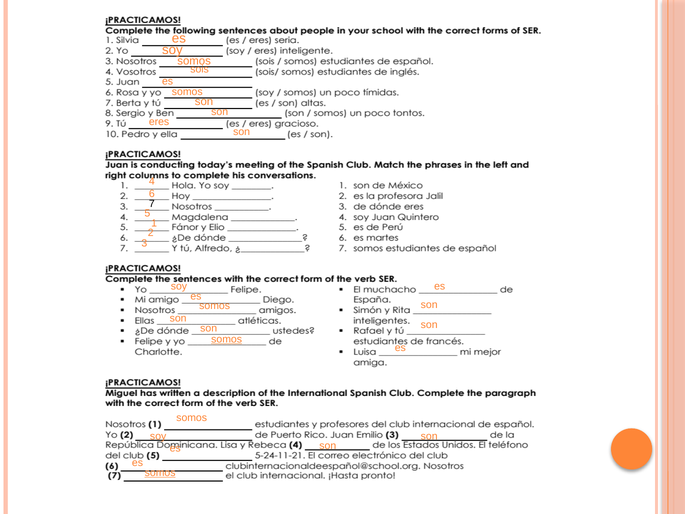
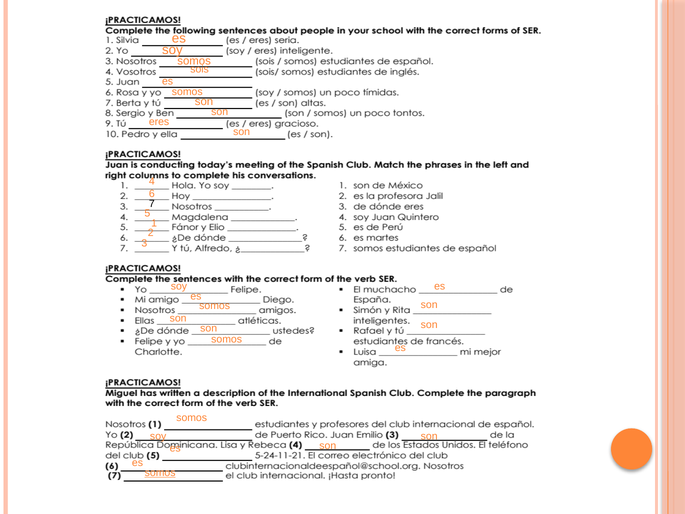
somos at (227, 339) underline: present -> none
